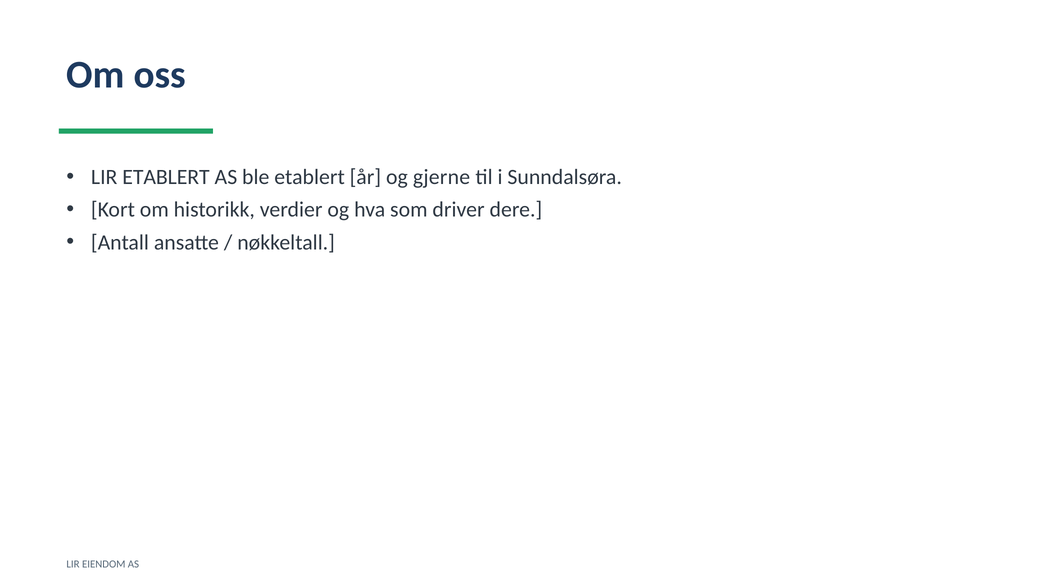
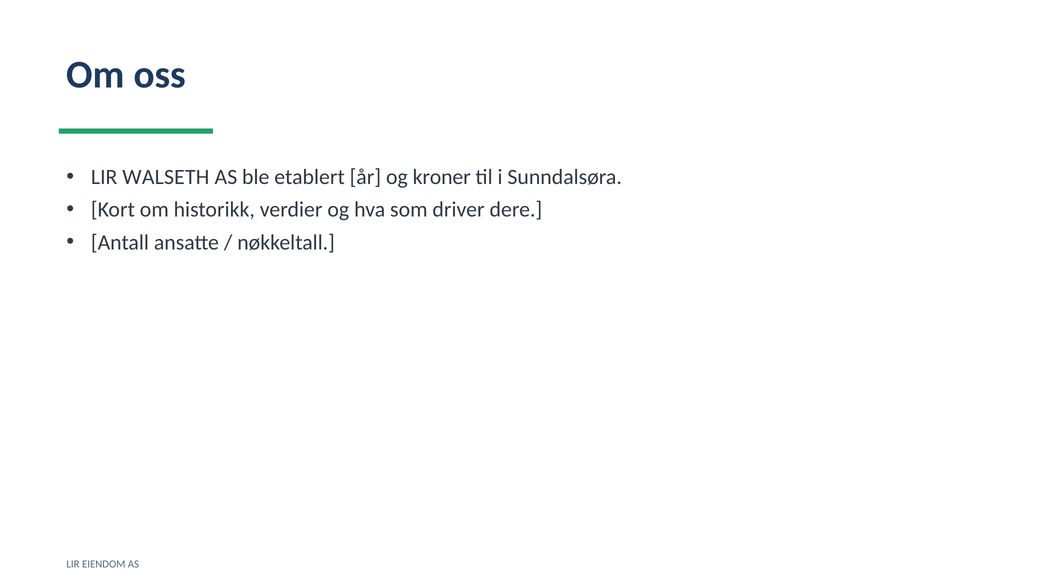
LIR ETABLERT: ETABLERT -> WALSETH
gjerne: gjerne -> kroner
